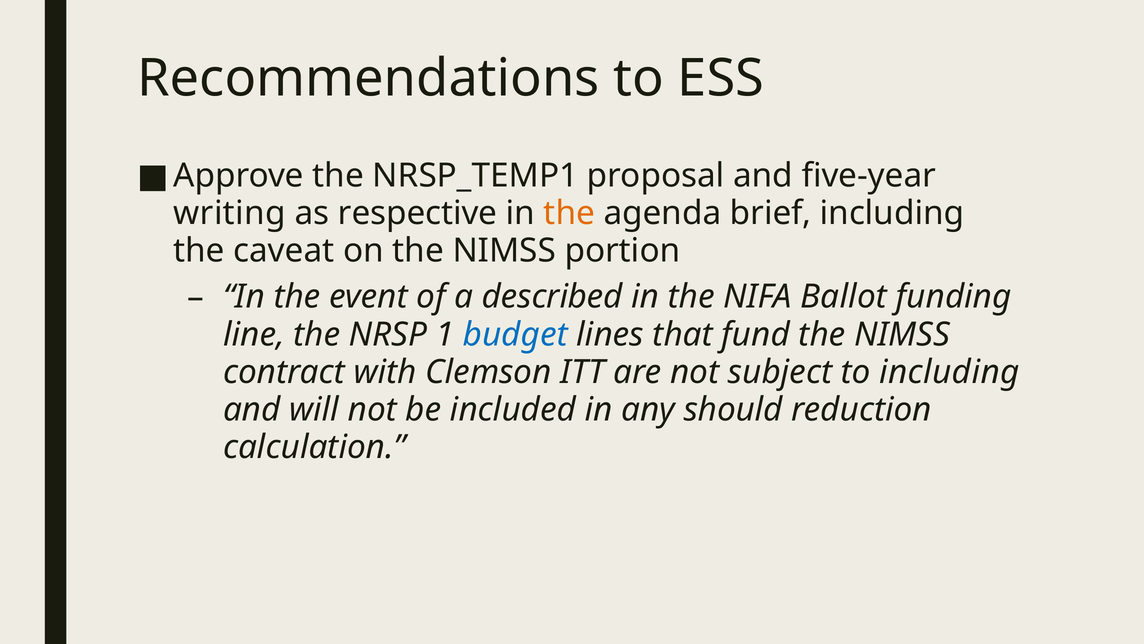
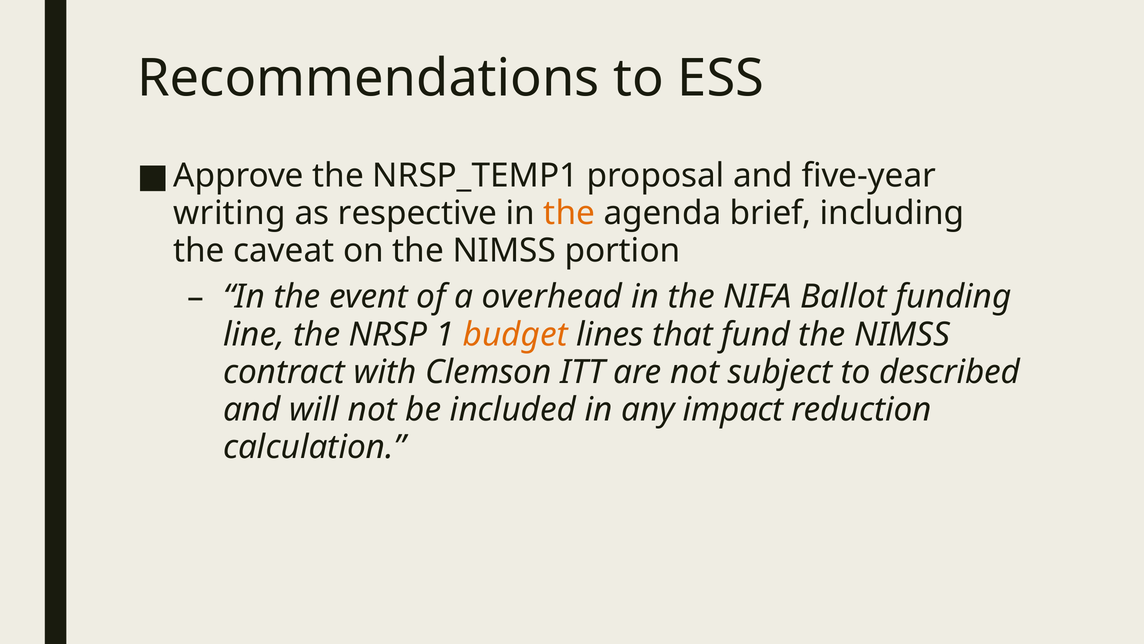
described: described -> overhead
budget colour: blue -> orange
to including: including -> described
should: should -> impact
